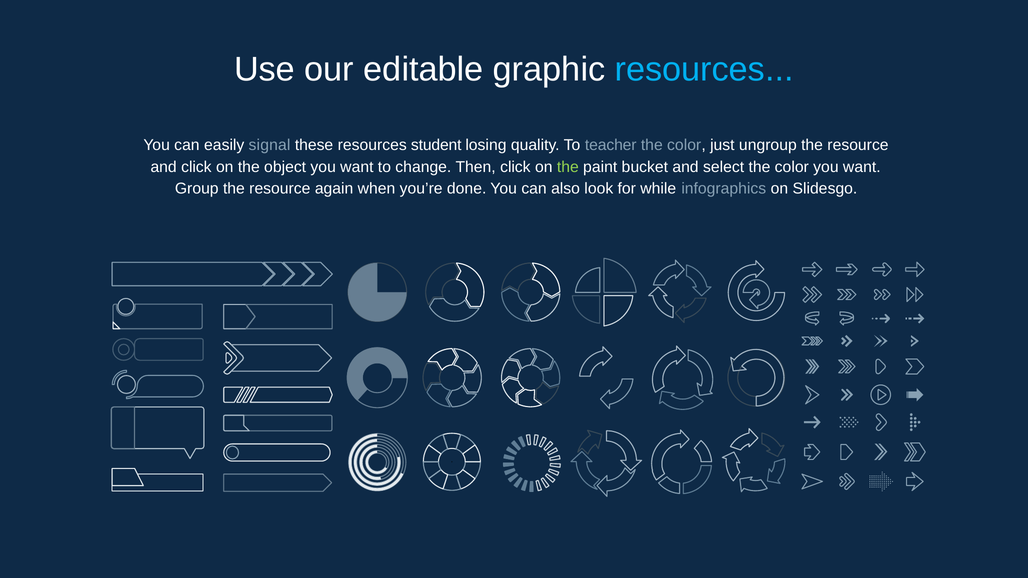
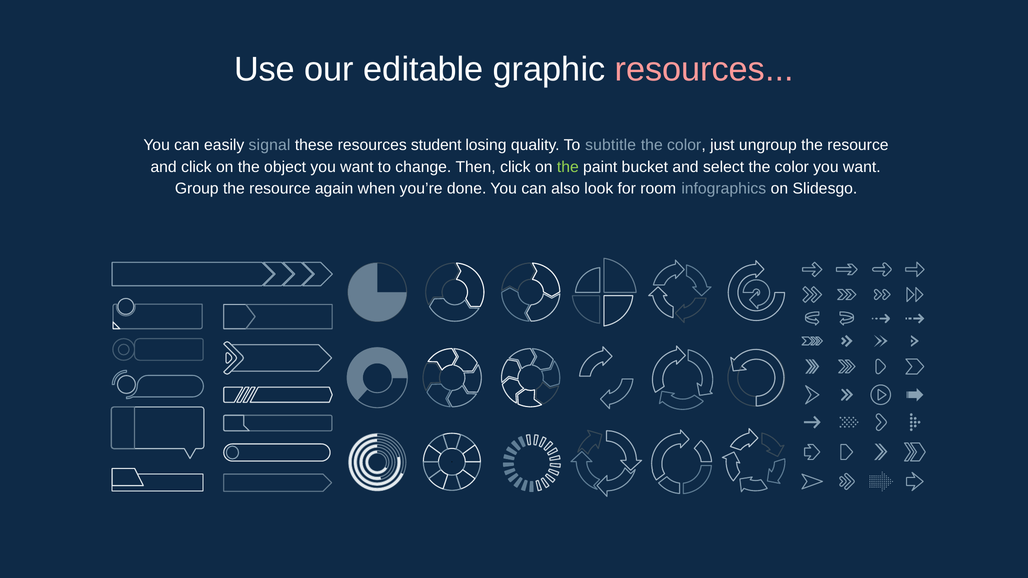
resources at (704, 70) colour: light blue -> pink
teacher: teacher -> subtitle
while: while -> room
